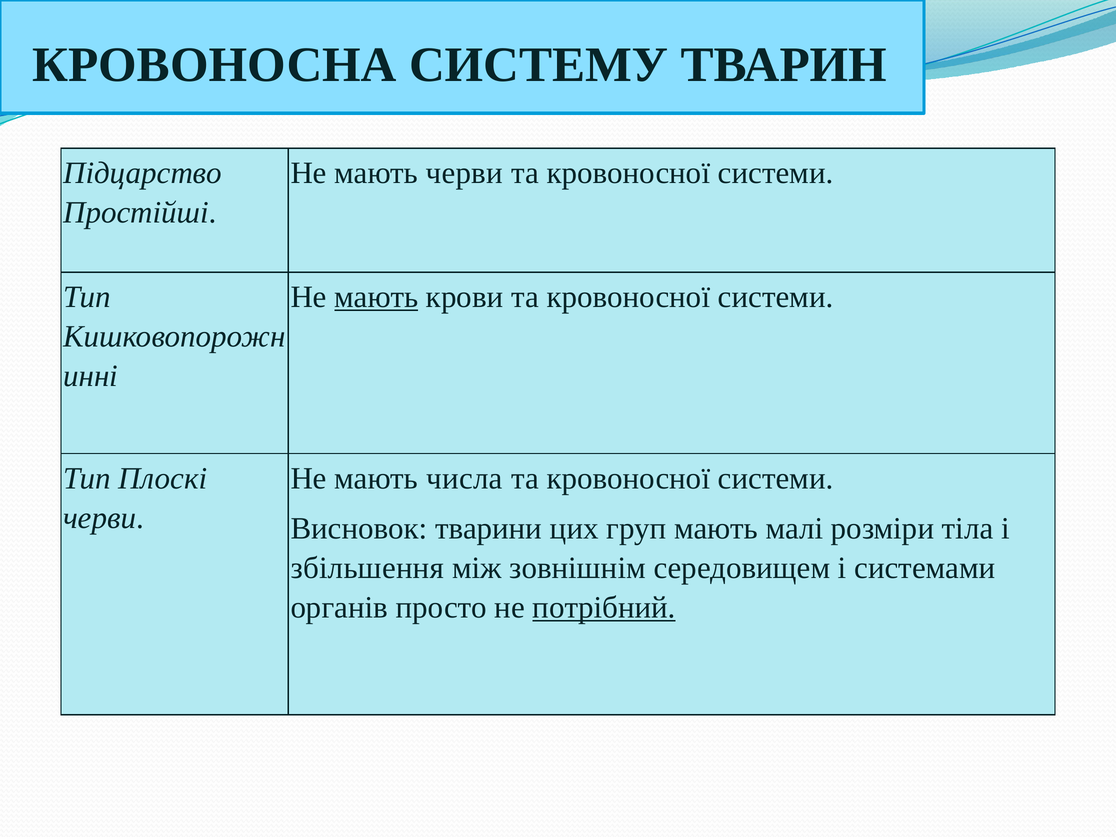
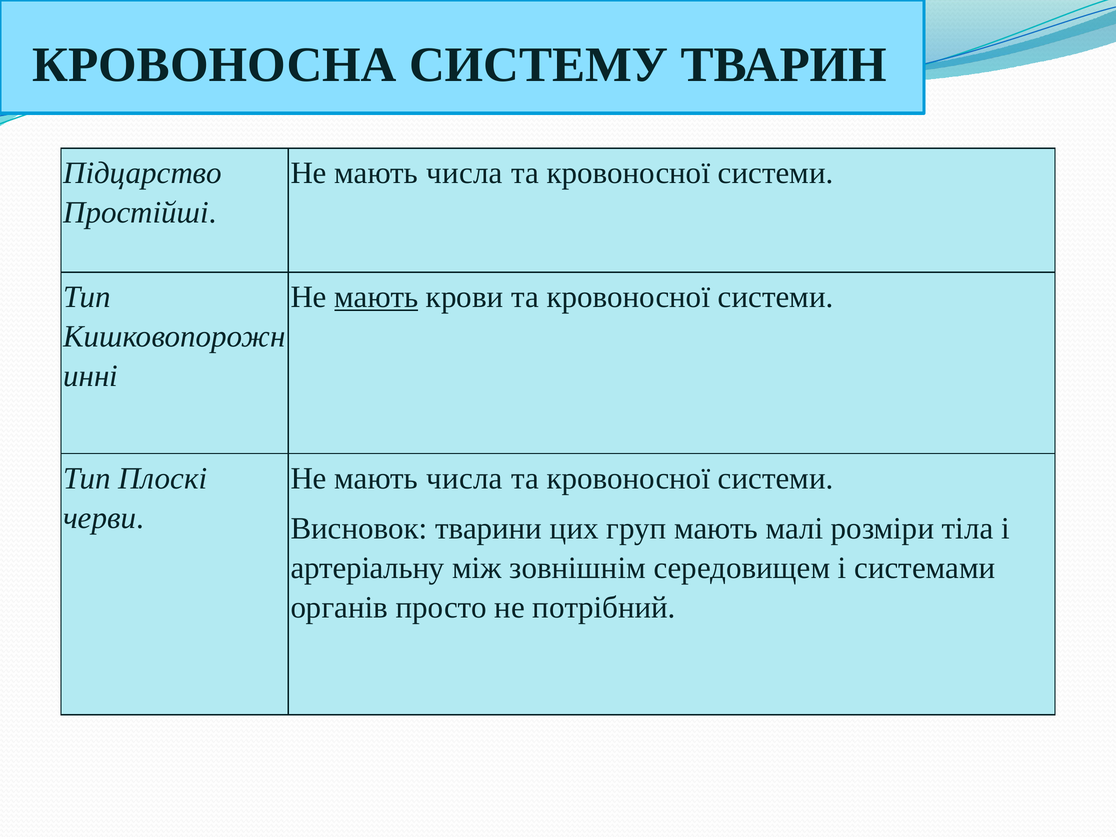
черви at (464, 173): черви -> числа
збільшення: збільшення -> артеріальну
потрібний underline: present -> none
